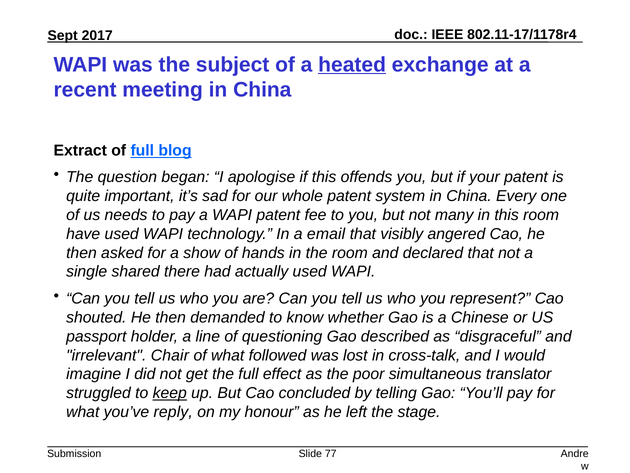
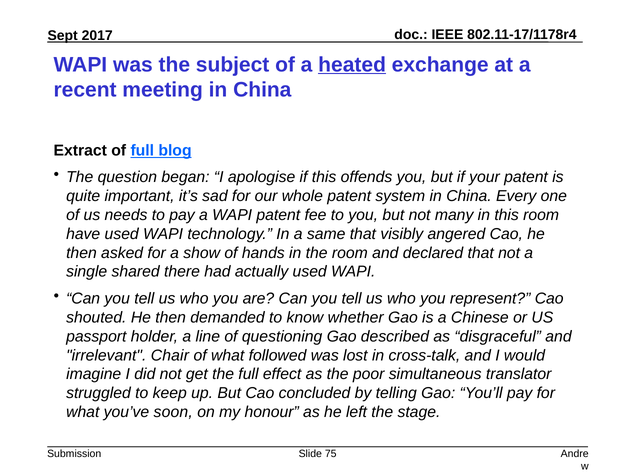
email: email -> same
keep underline: present -> none
reply: reply -> soon
77: 77 -> 75
